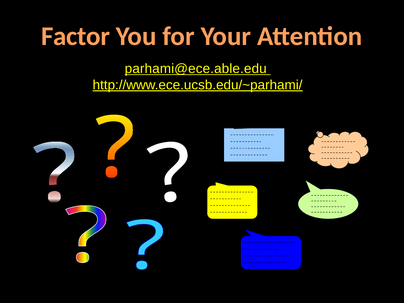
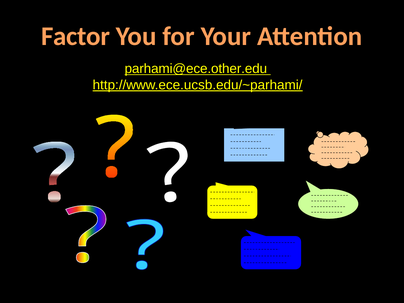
parhami@ece.able.edu: parhami@ece.able.edu -> parhami@ece.other.edu
